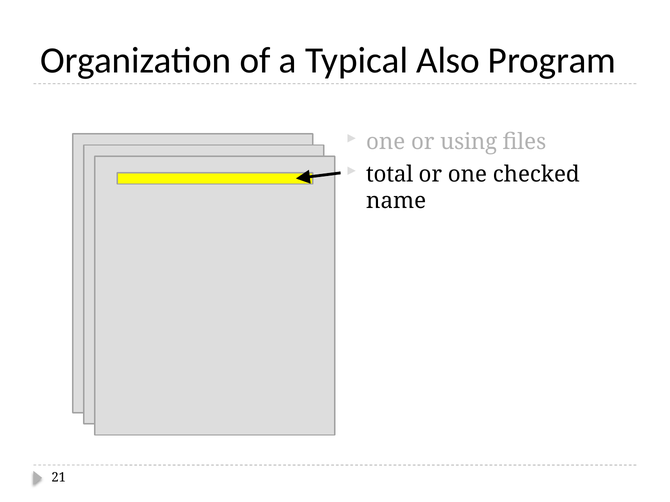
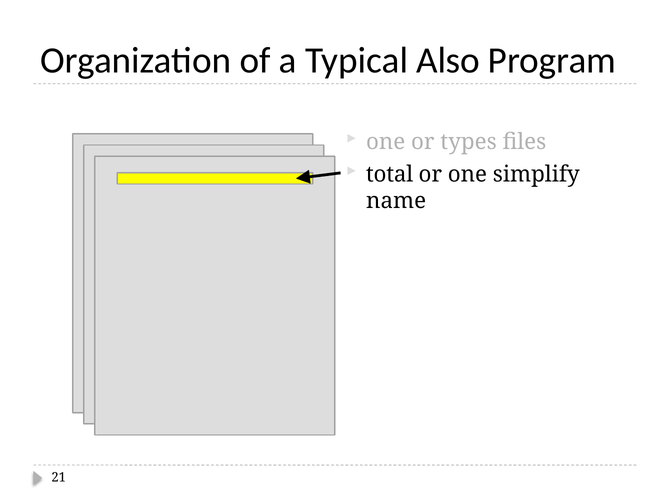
using: using -> types
checked: checked -> simplify
